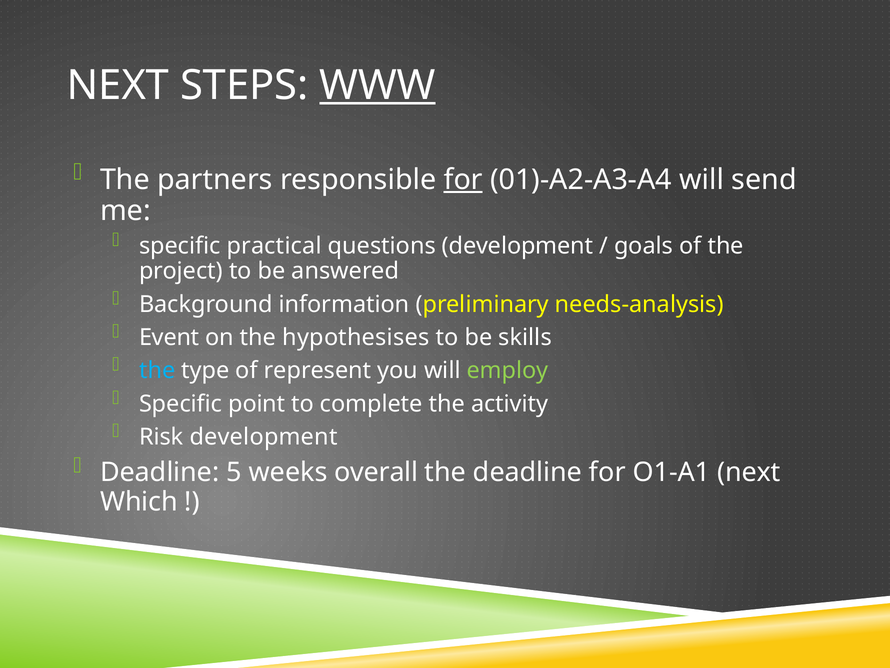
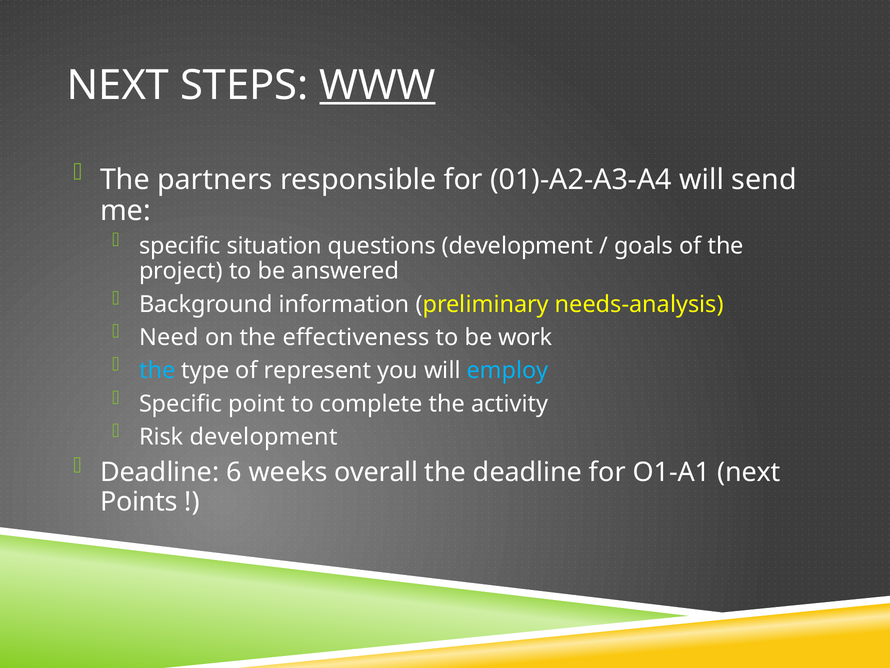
for at (463, 179) underline: present -> none
practical: practical -> situation
Event: Event -> Need
hypothesises: hypothesises -> effectiveness
skills: skills -> work
employ colour: light green -> light blue
5: 5 -> 6
Which: Which -> Points
